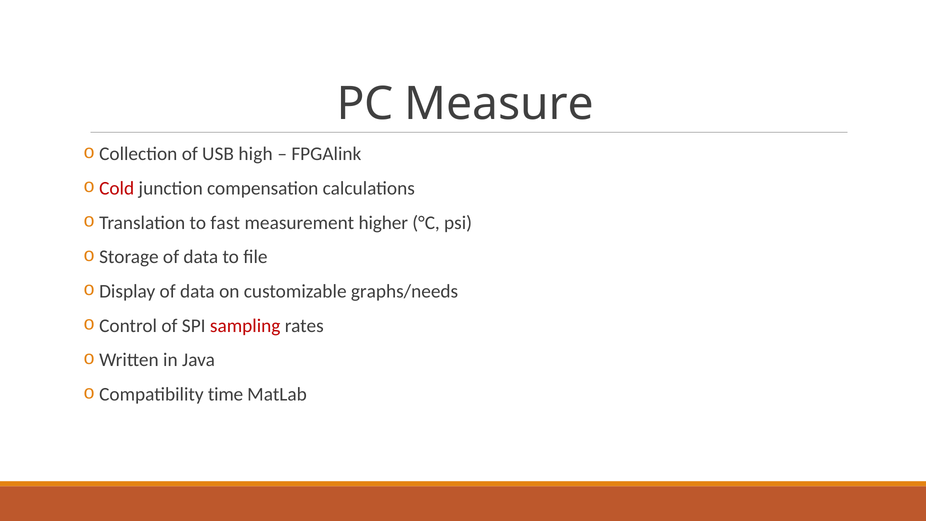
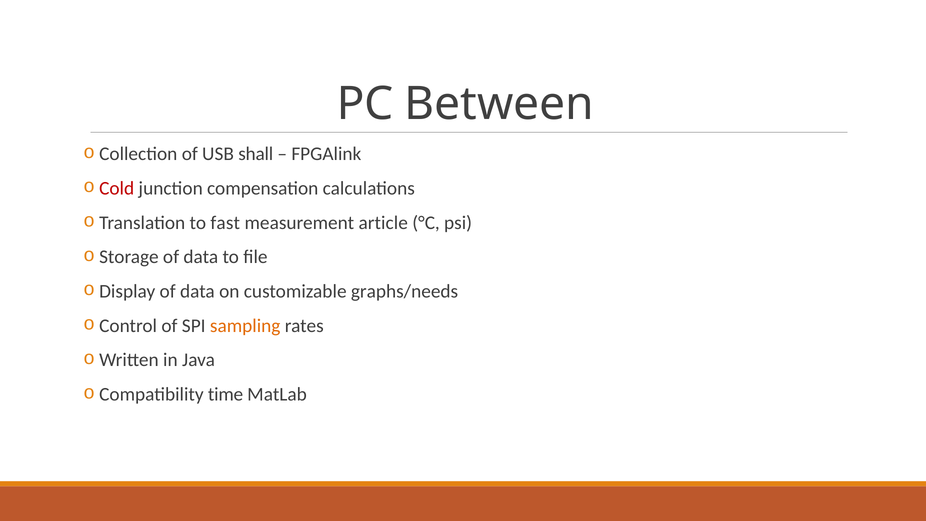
Measure: Measure -> Between
high: high -> shall
higher: higher -> article
sampling colour: red -> orange
